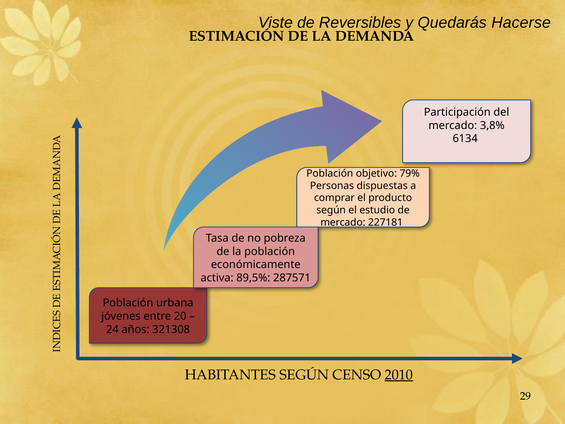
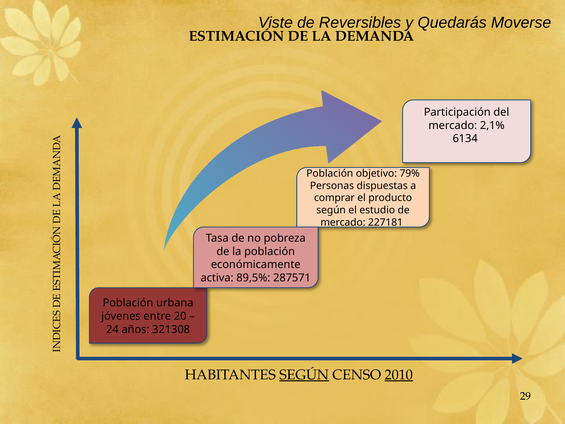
Hacerse: Hacerse -> Moverse
3,8%: 3,8% -> 2,1%
SEGÚN at (304, 374) underline: none -> present
